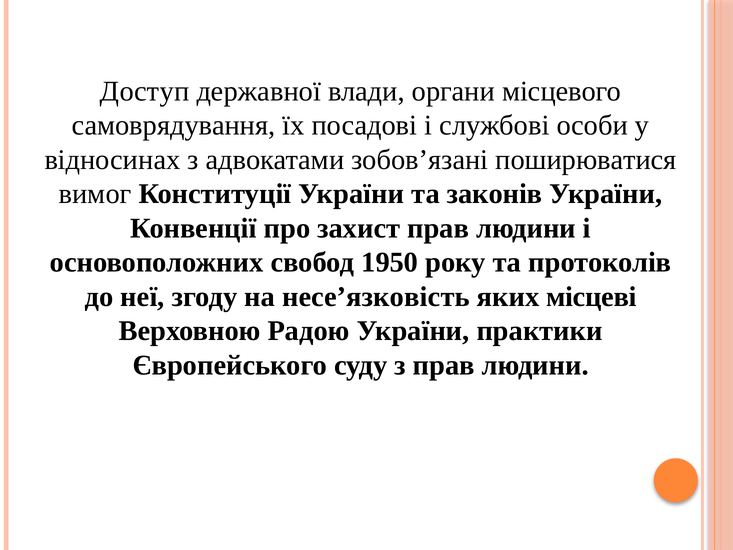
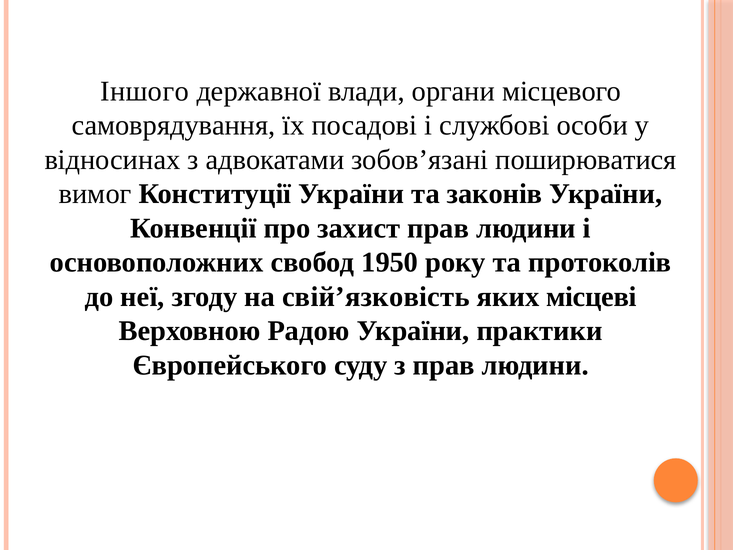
Доступ: Доступ -> Іншого
несе’язковість: несе’язковість -> свій’язковість
